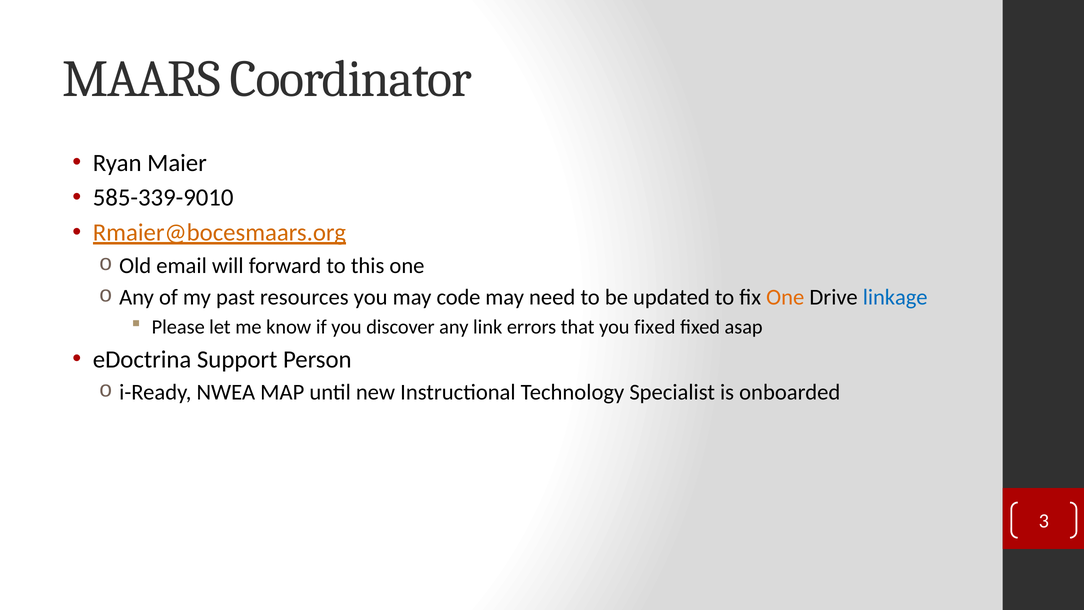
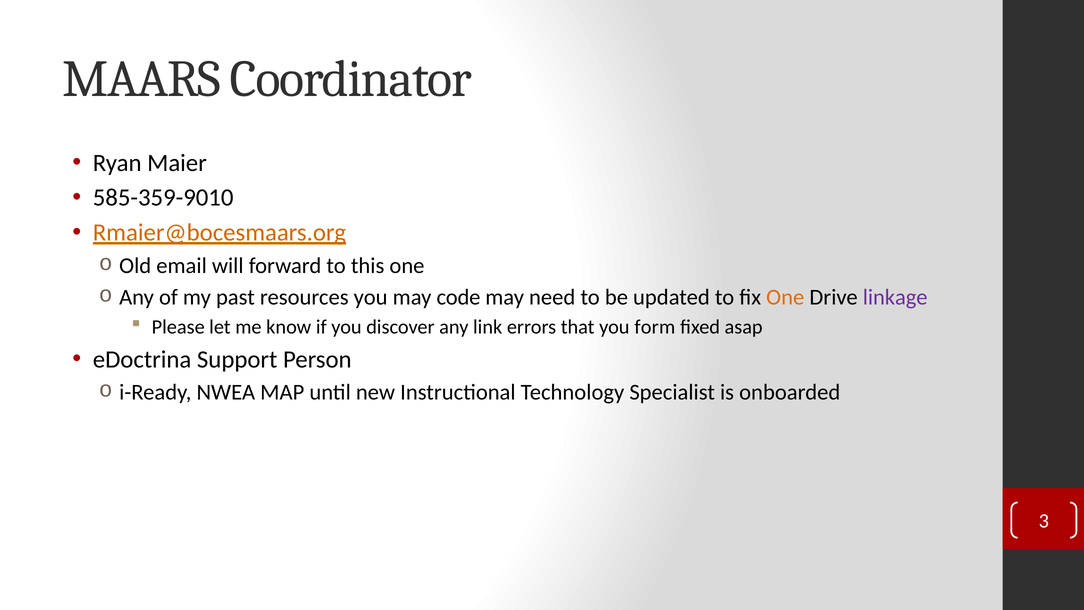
585-339-9010: 585-339-9010 -> 585-359-9010
linkage colour: blue -> purple
you fixed: fixed -> form
